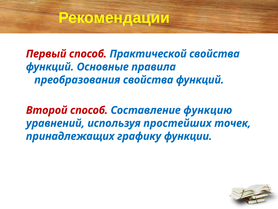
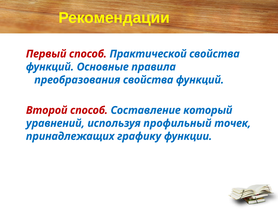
функцию: функцию -> который
простейших: простейших -> профильный
